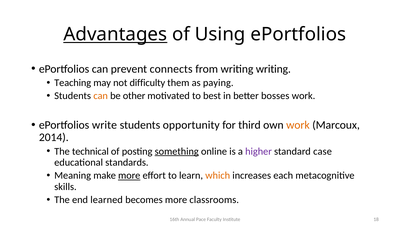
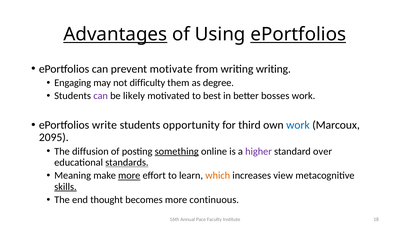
ePortfolios at (298, 34) underline: none -> present
connects: connects -> motivate
Teaching: Teaching -> Engaging
paying: paying -> degree
can at (101, 96) colour: orange -> purple
other: other -> likely
work at (298, 125) colour: orange -> blue
2014: 2014 -> 2095
technical: technical -> diffusion
case: case -> over
standards underline: none -> present
each: each -> view
skills underline: none -> present
learned: learned -> thought
classrooms: classrooms -> continuous
